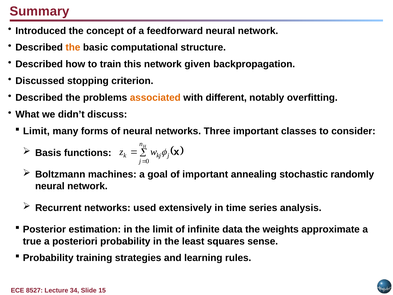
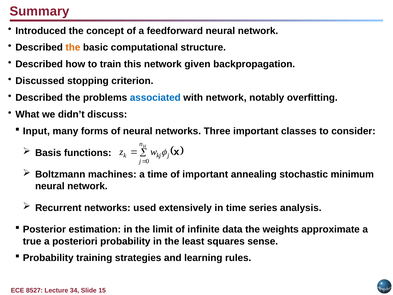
associated colour: orange -> blue
with different: different -> network
Limit at (36, 131): Limit -> Input
a goal: goal -> time
randomly: randomly -> minimum
